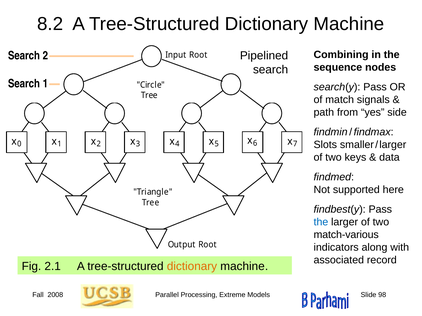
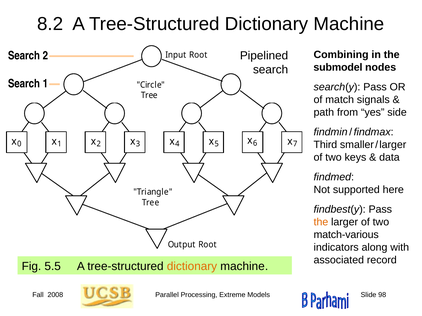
sequence: sequence -> submodel
Slots: Slots -> Third
the at (321, 222) colour: blue -> orange
2.1: 2.1 -> 5.5
